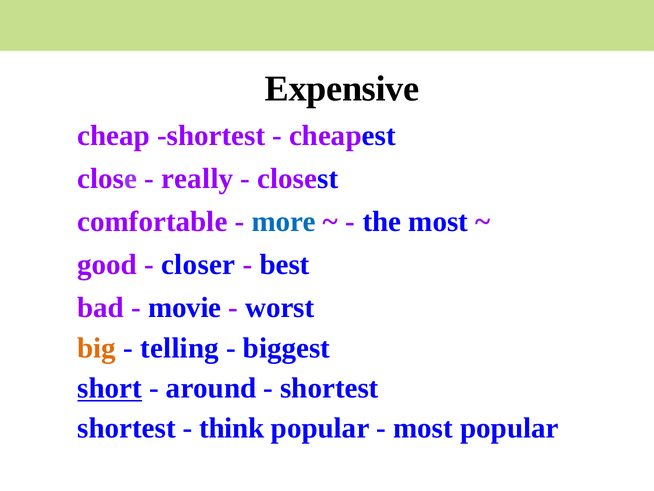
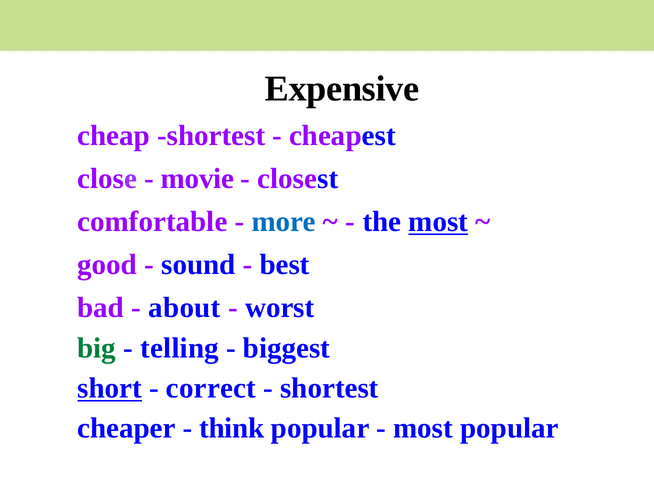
really: really -> movie
most at (438, 221) underline: none -> present
closer: closer -> sound
movie: movie -> about
big colour: orange -> green
around: around -> correct
shortest at (127, 428): shortest -> cheaper
